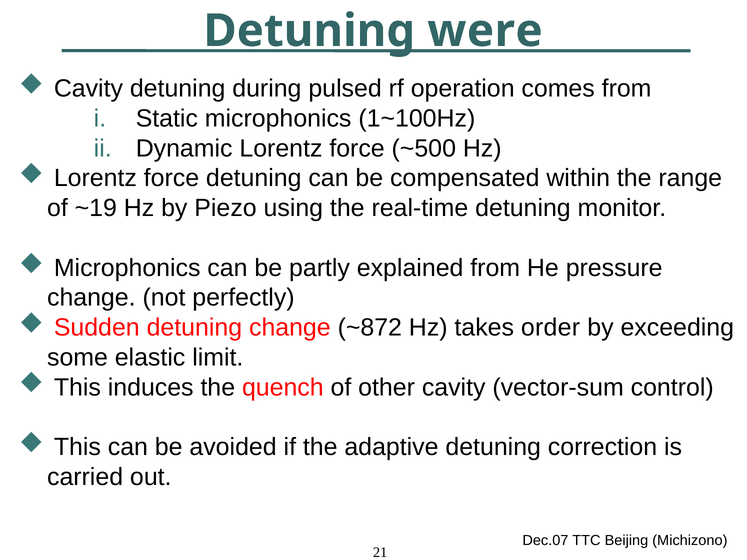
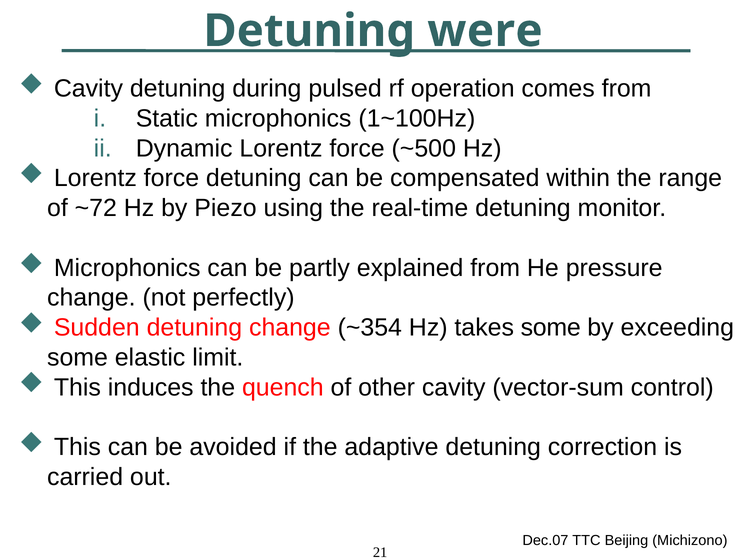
~19: ~19 -> ~72
~872: ~872 -> ~354
takes order: order -> some
